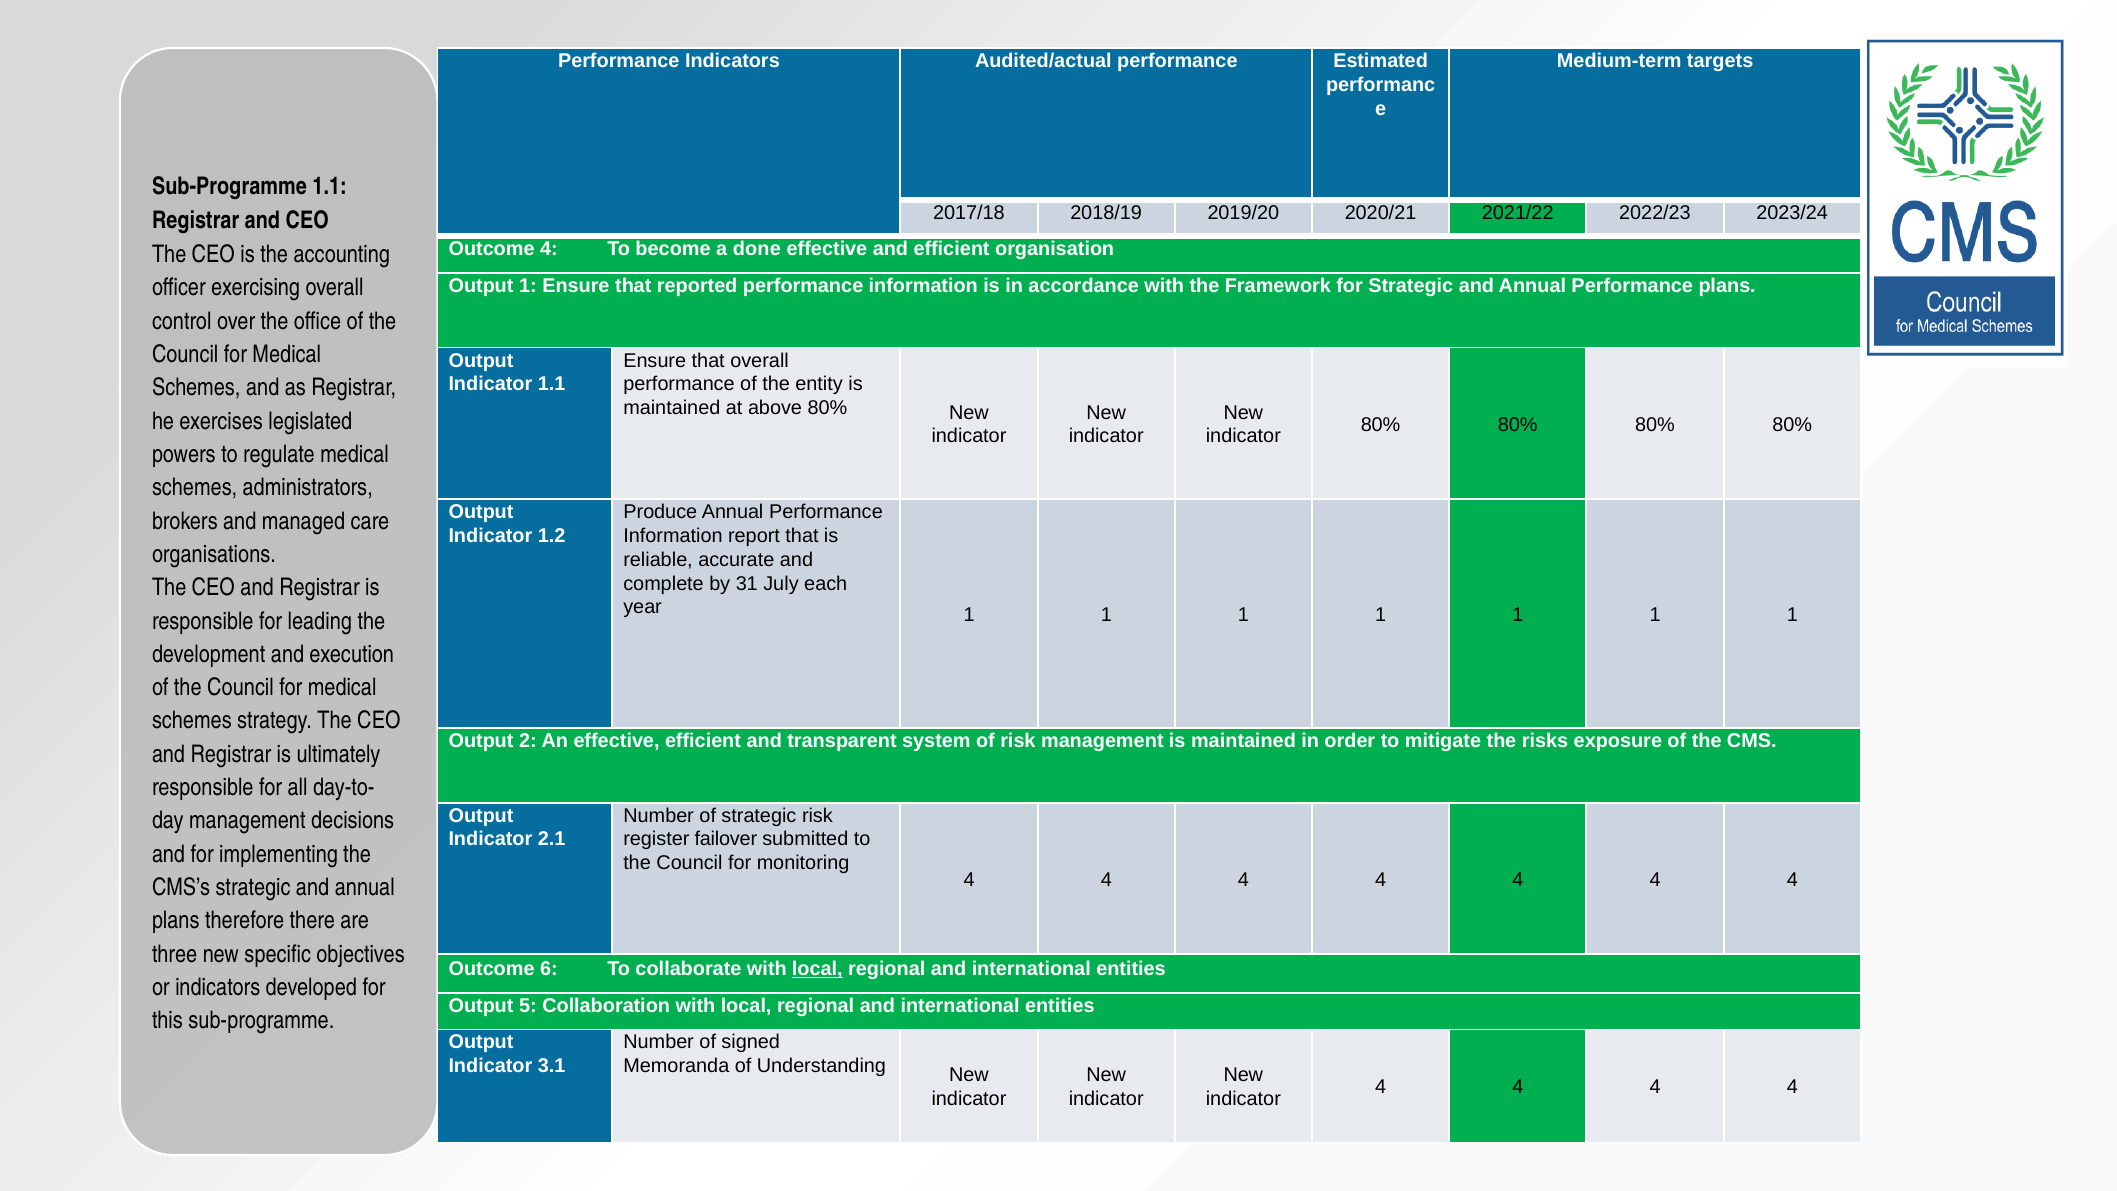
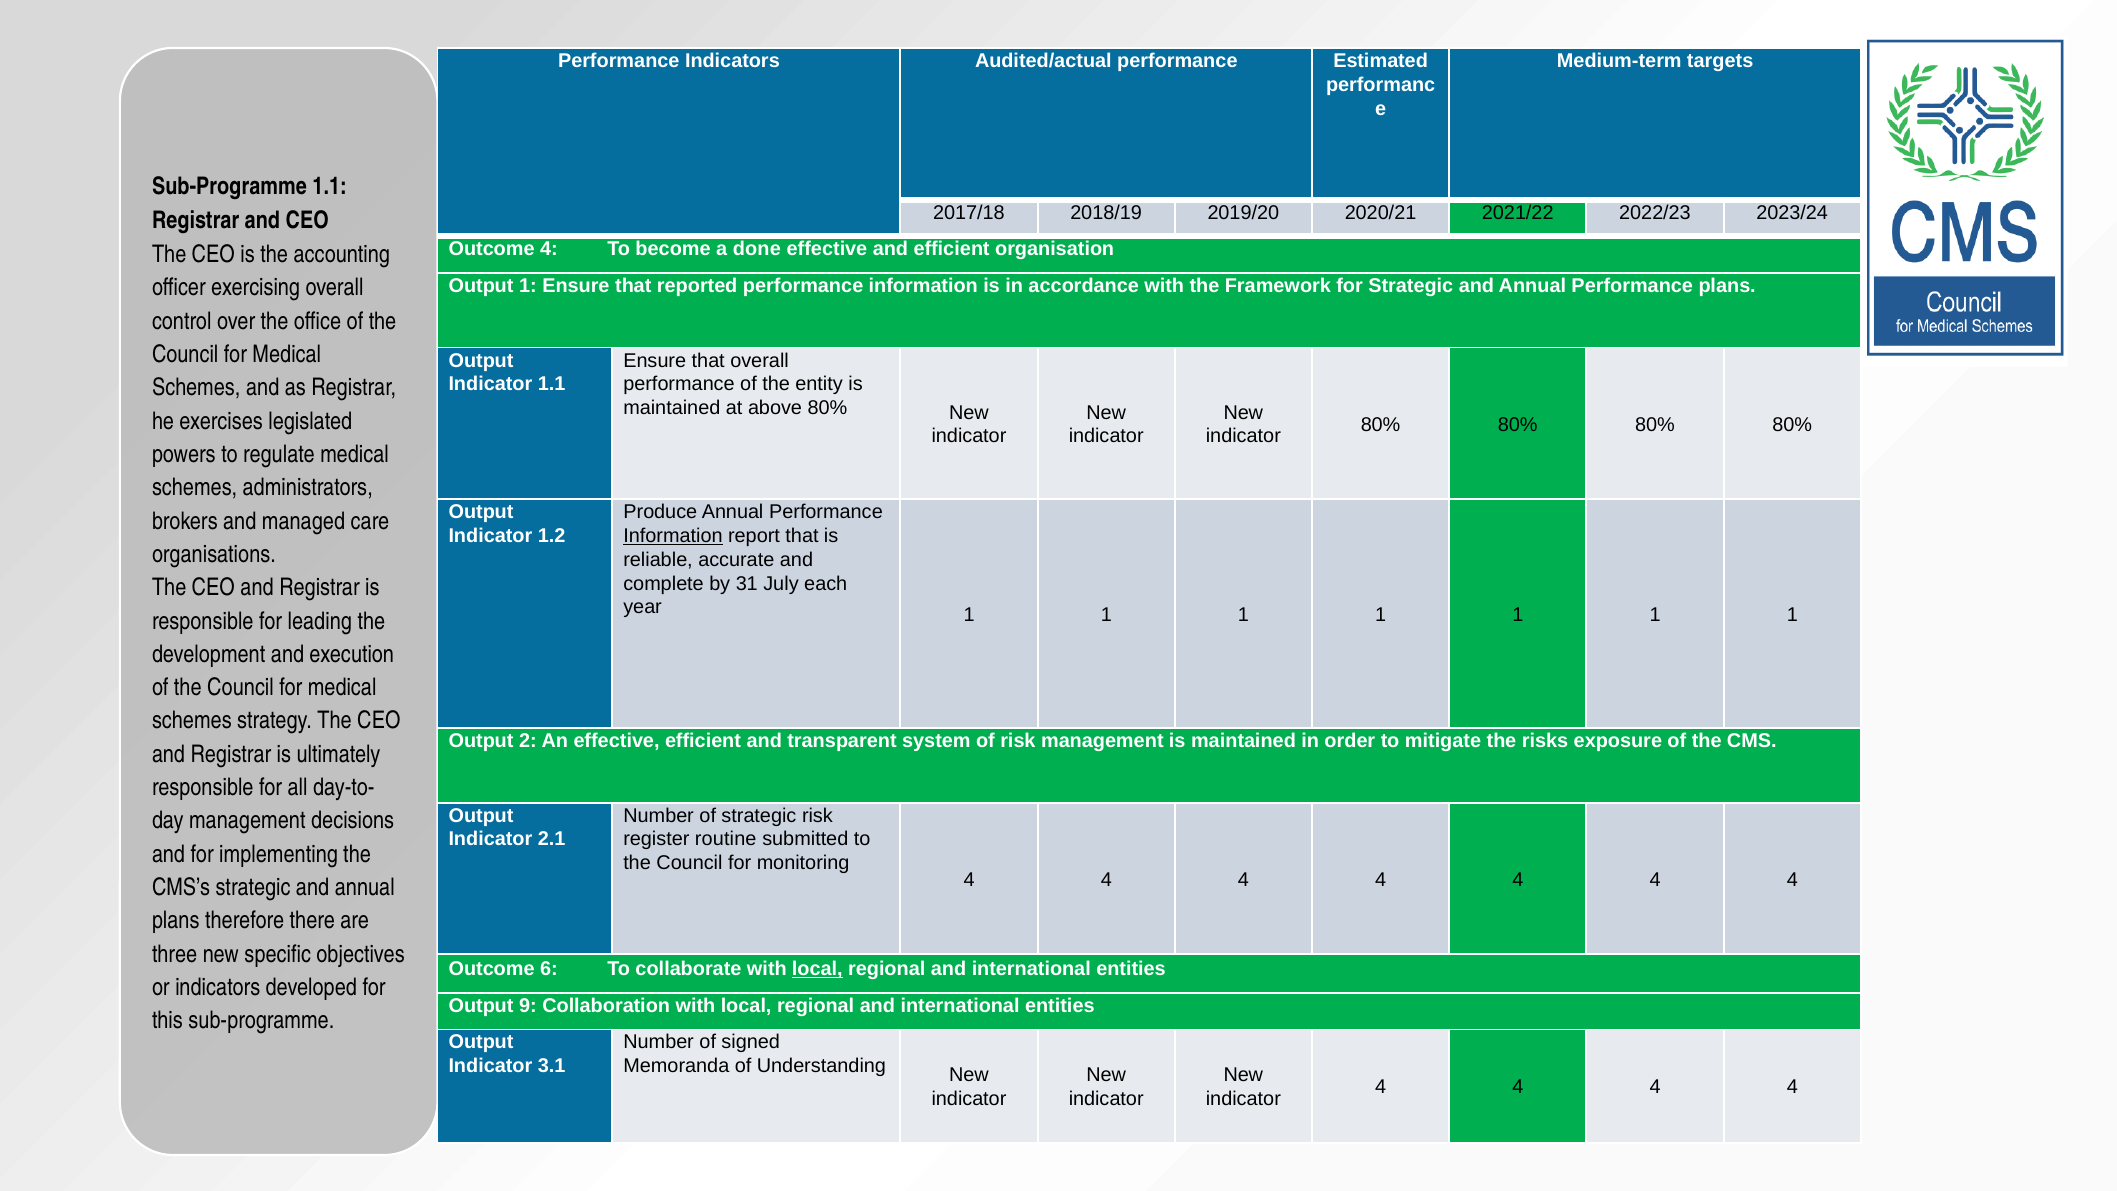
Information at (673, 536) underline: none -> present
failover: failover -> routine
5: 5 -> 9
